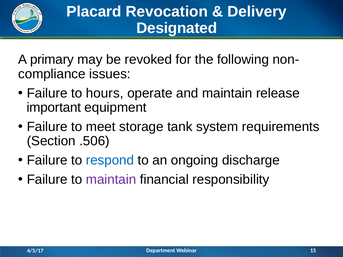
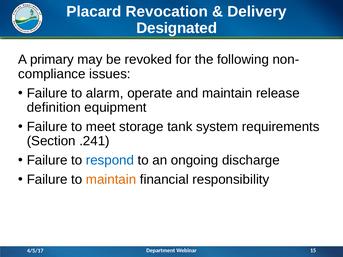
hours: hours -> alarm
important: important -> definition
.506: .506 -> .241
maintain at (111, 180) colour: purple -> orange
